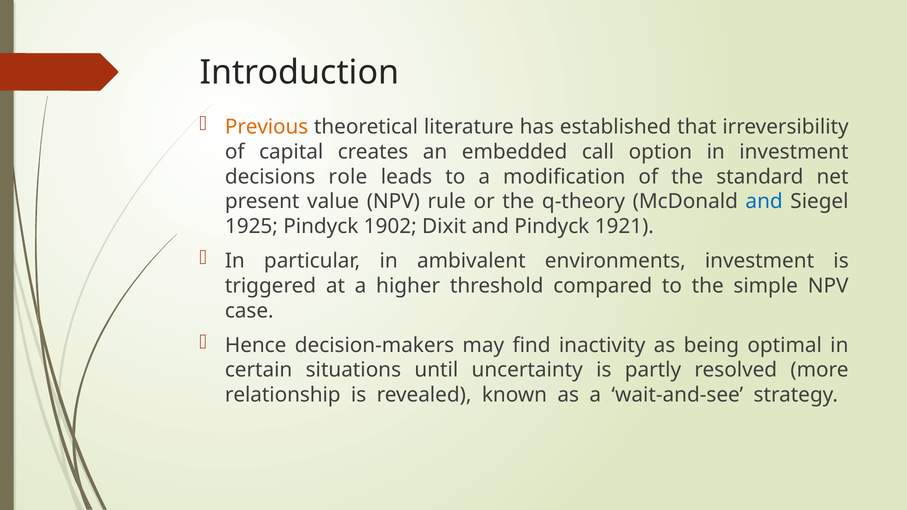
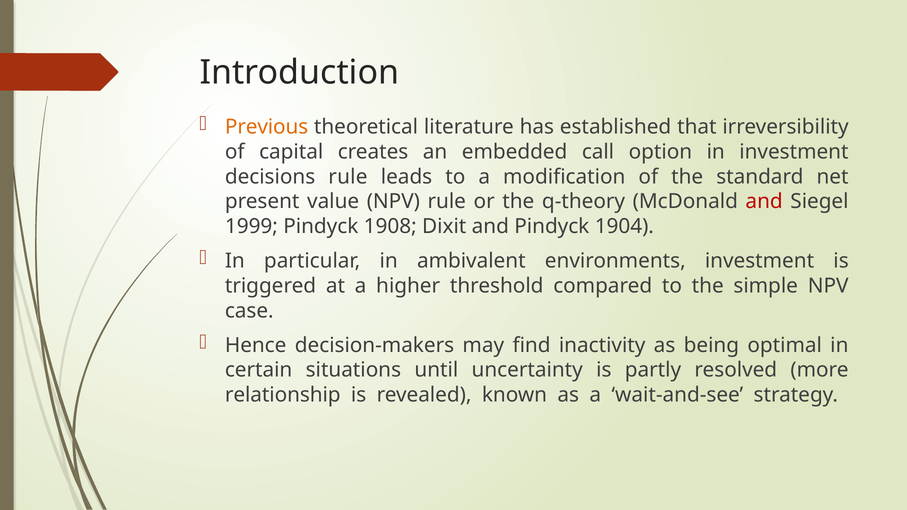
decisions role: role -> rule
and at (764, 202) colour: blue -> red
1925: 1925 -> 1999
1902: 1902 -> 1908
1921: 1921 -> 1904
